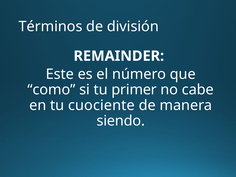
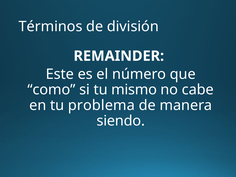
primer: primer -> mismo
cuociente: cuociente -> problema
